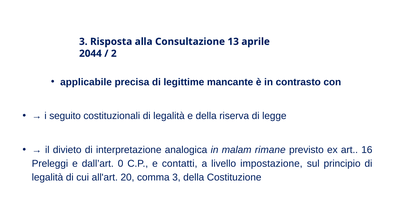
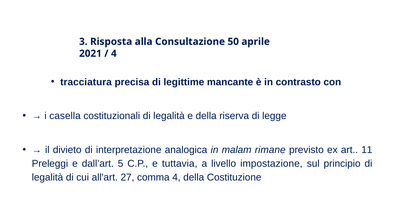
13: 13 -> 50
2044: 2044 -> 2021
2 at (114, 53): 2 -> 4
applicabile: applicabile -> tracciatura
seguito: seguito -> casella
16: 16 -> 11
0: 0 -> 5
contatti: contatti -> tuttavia
20: 20 -> 27
comma 3: 3 -> 4
